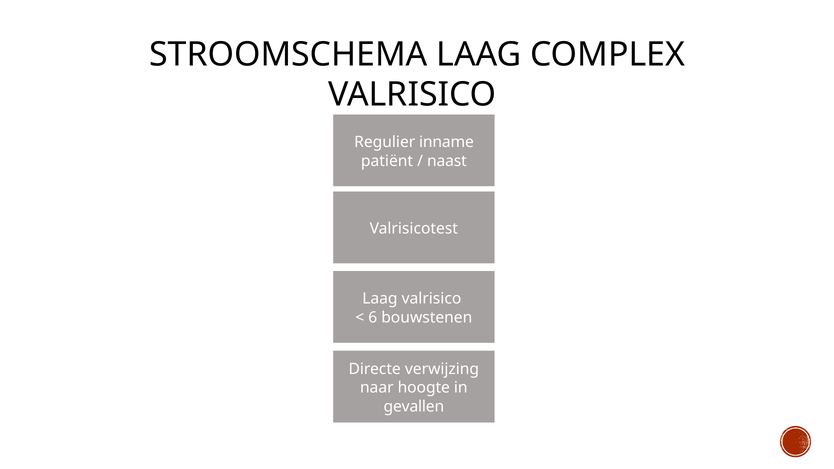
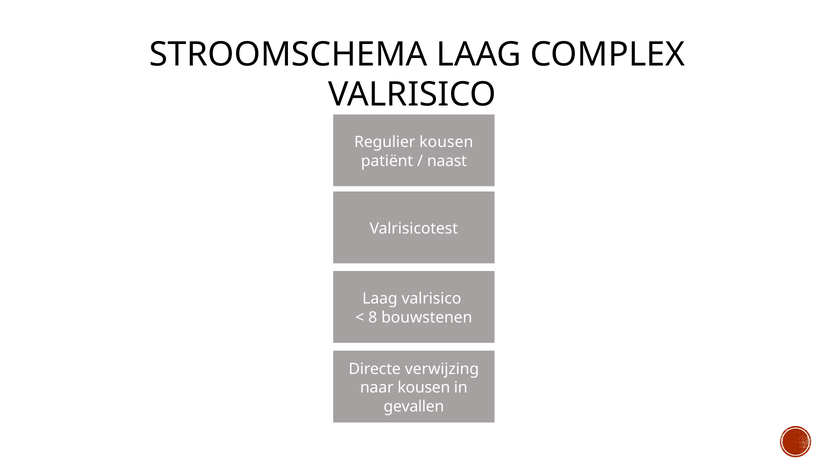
Regulier inname: inname -> kousen
6: 6 -> 8
naar hoogte: hoogte -> kousen
